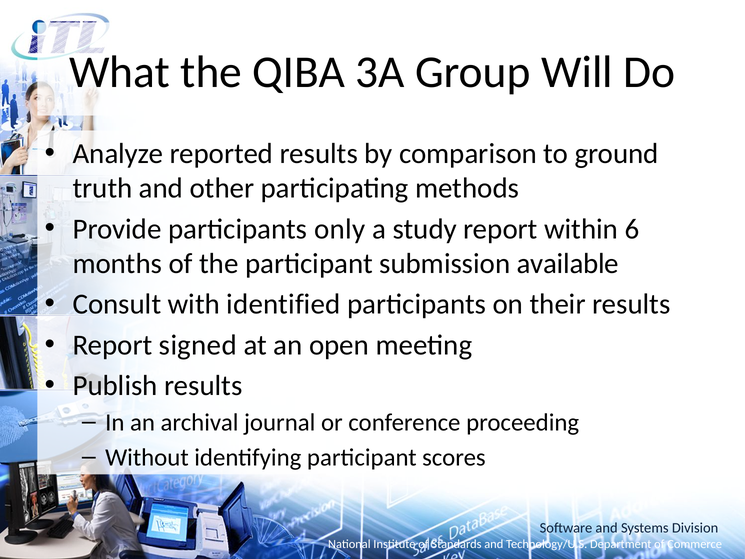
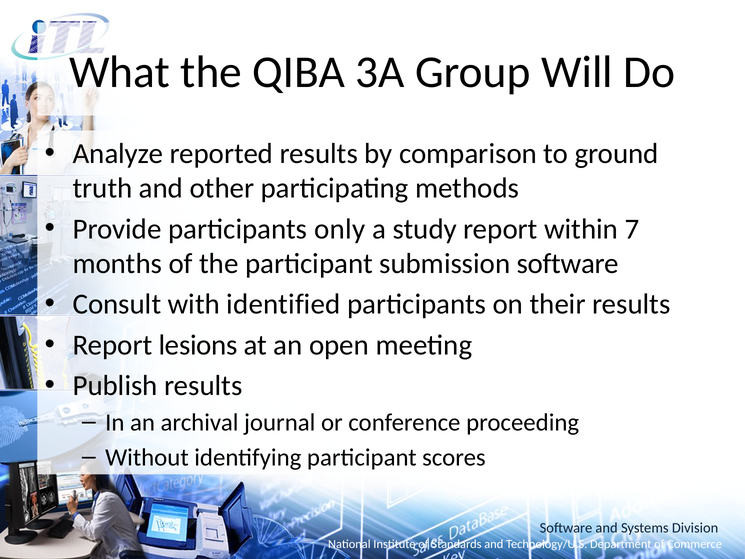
6: 6 -> 7
submission available: available -> software
signed: signed -> lesions
